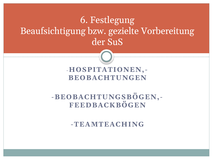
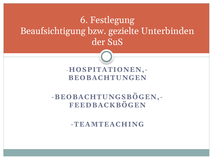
Vorbereitung: Vorbereitung -> Unterbinden
